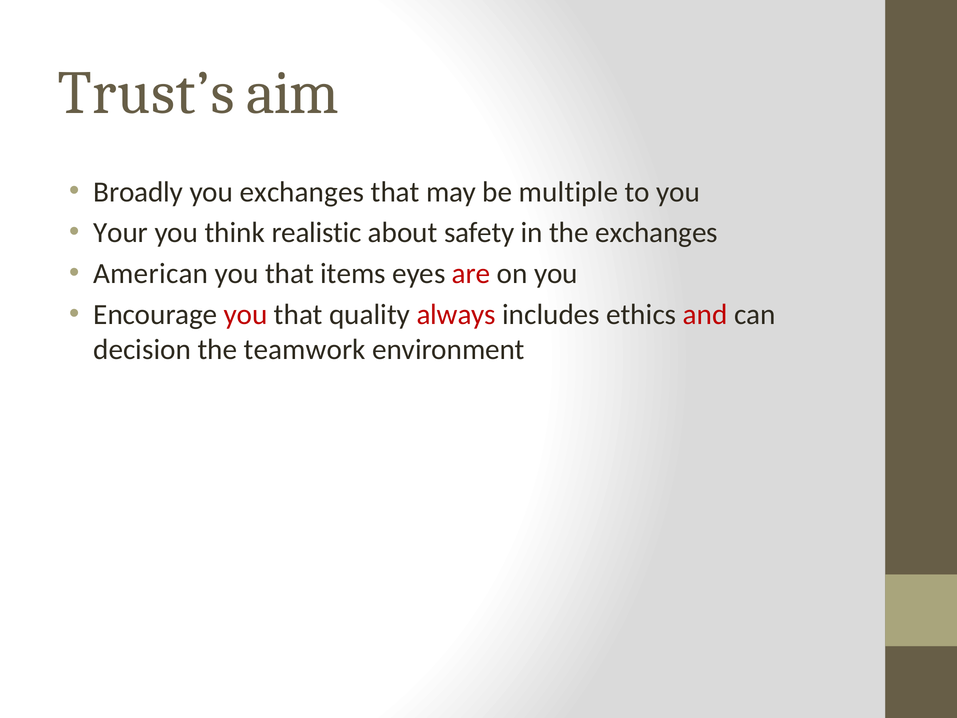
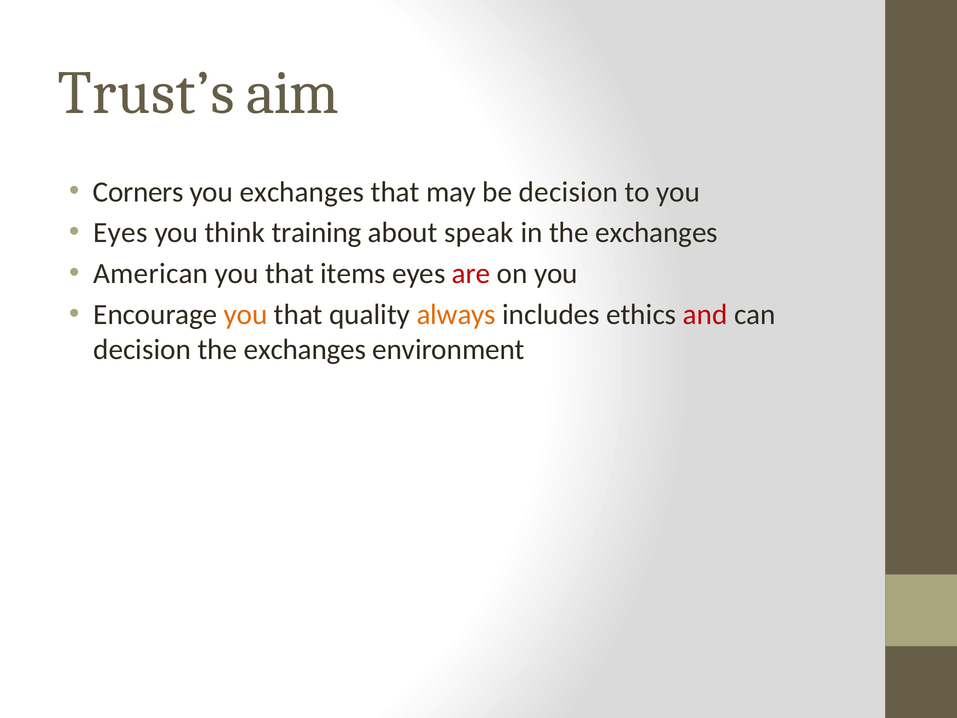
Broadly: Broadly -> Corners
be multiple: multiple -> decision
Your at (121, 233): Your -> Eyes
realistic: realistic -> training
safety: safety -> speak
you at (246, 315) colour: red -> orange
always colour: red -> orange
teamwork at (305, 350): teamwork -> exchanges
